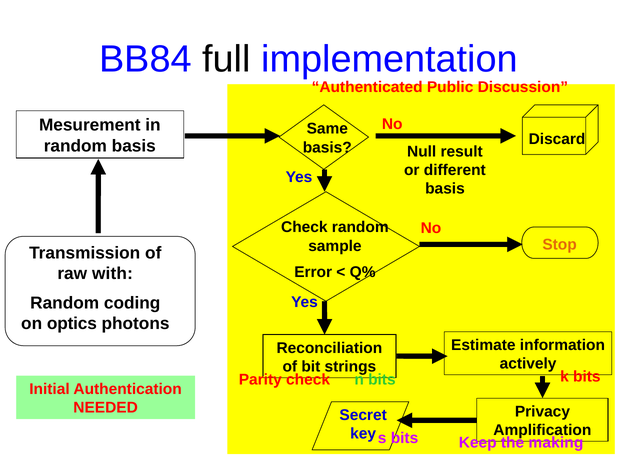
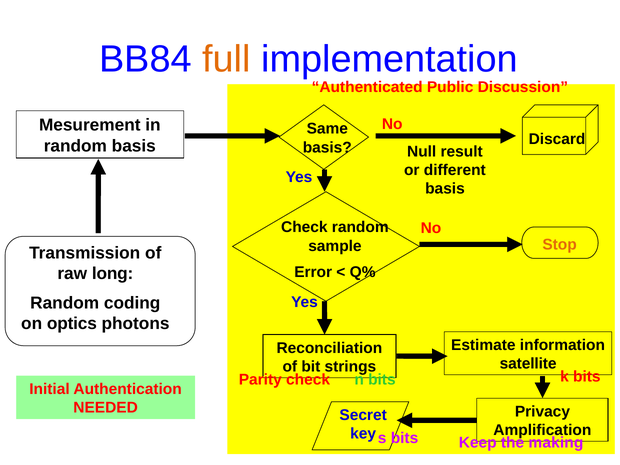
full colour: black -> orange
with: with -> long
actively: actively -> satellite
